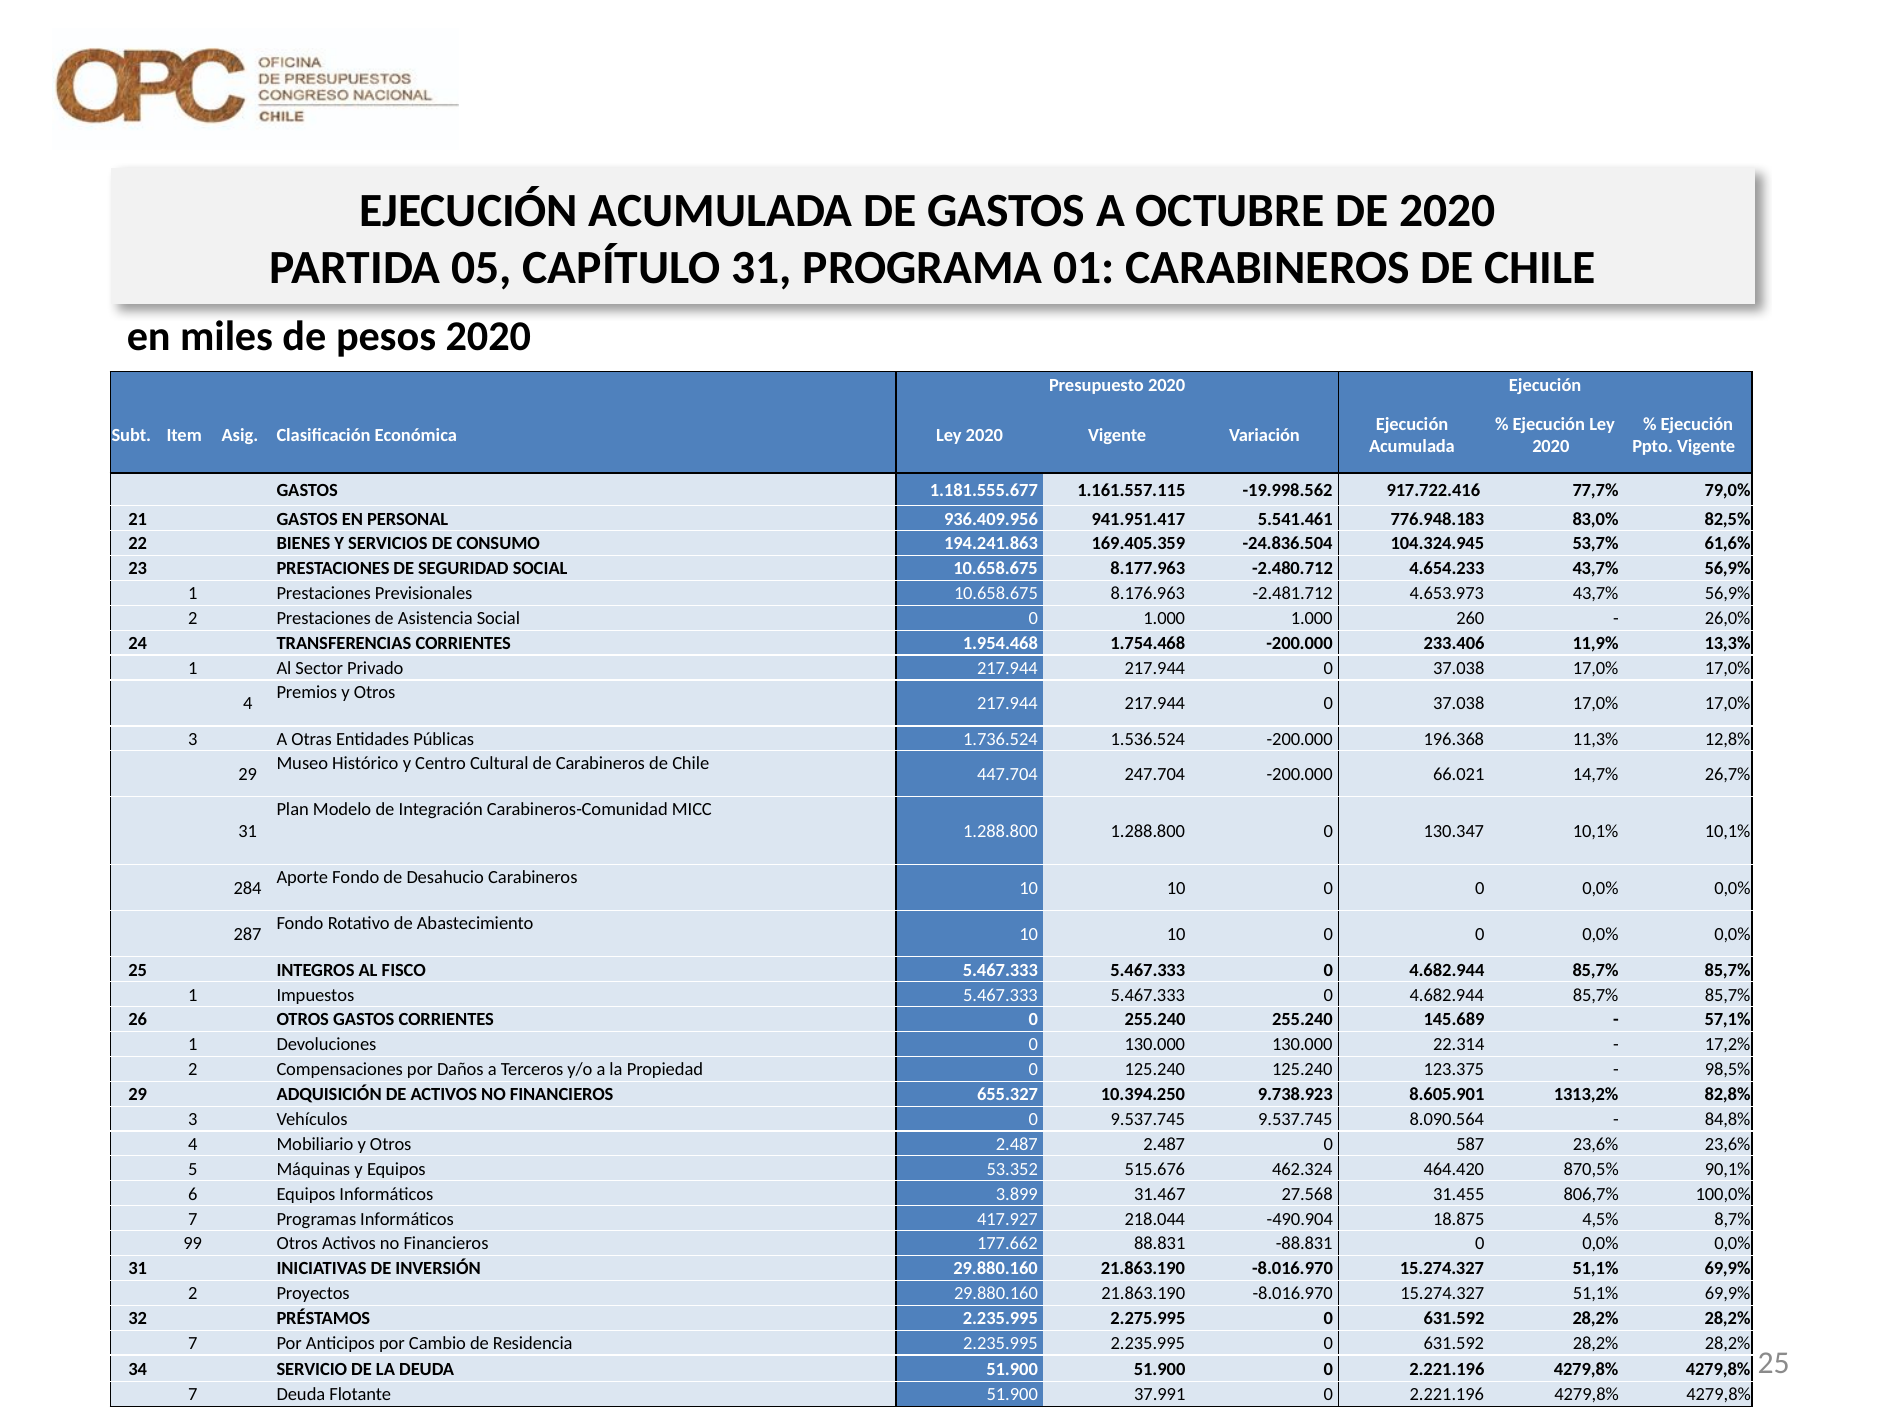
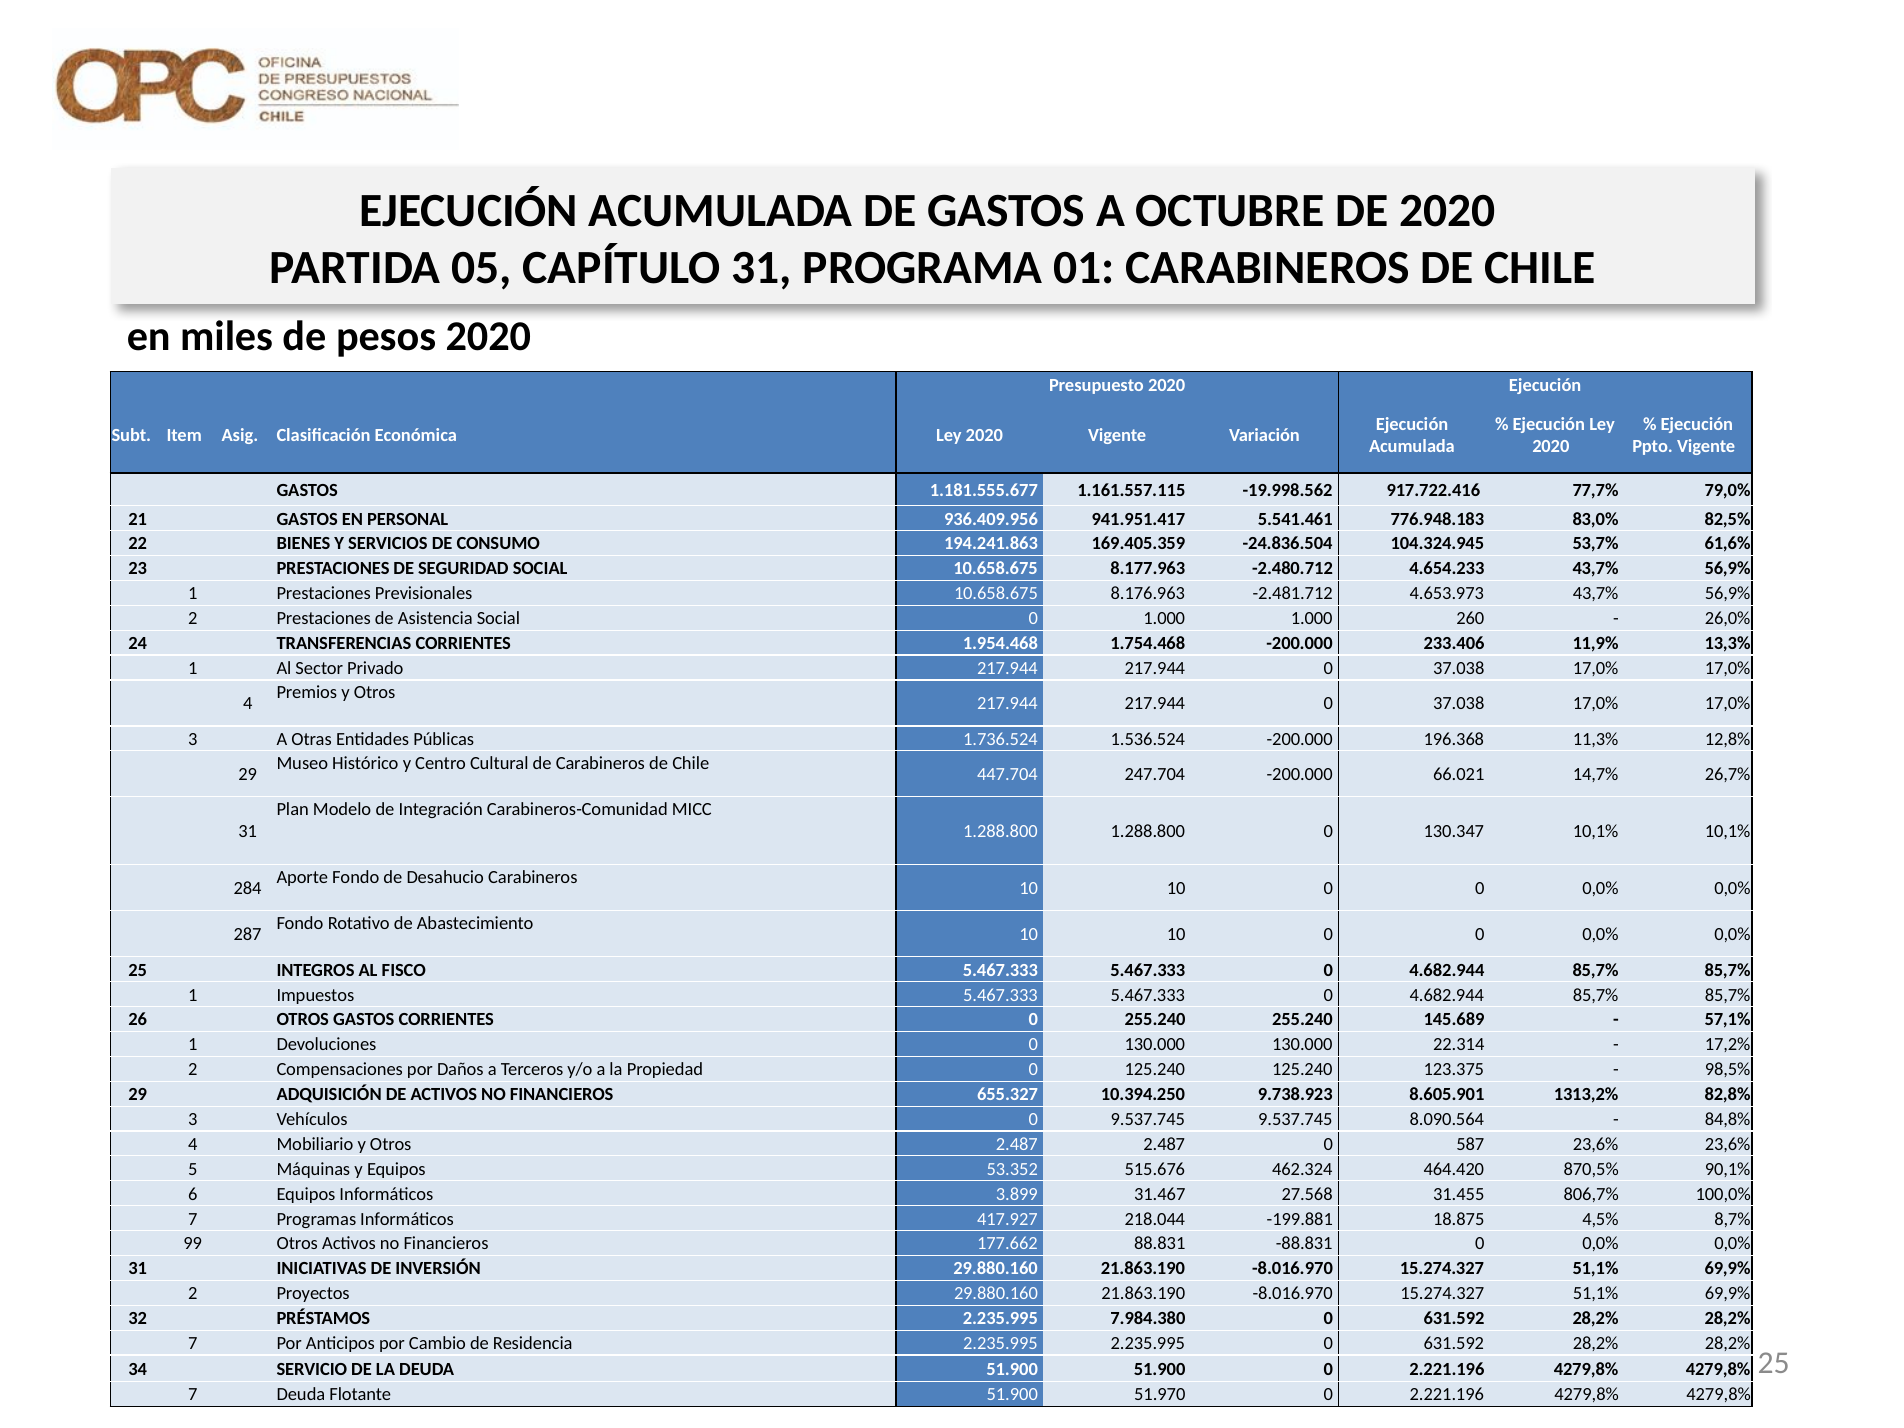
-490.904: -490.904 -> -199.881
2.275.995: 2.275.995 -> 7.984.380
37.991: 37.991 -> 51.970
